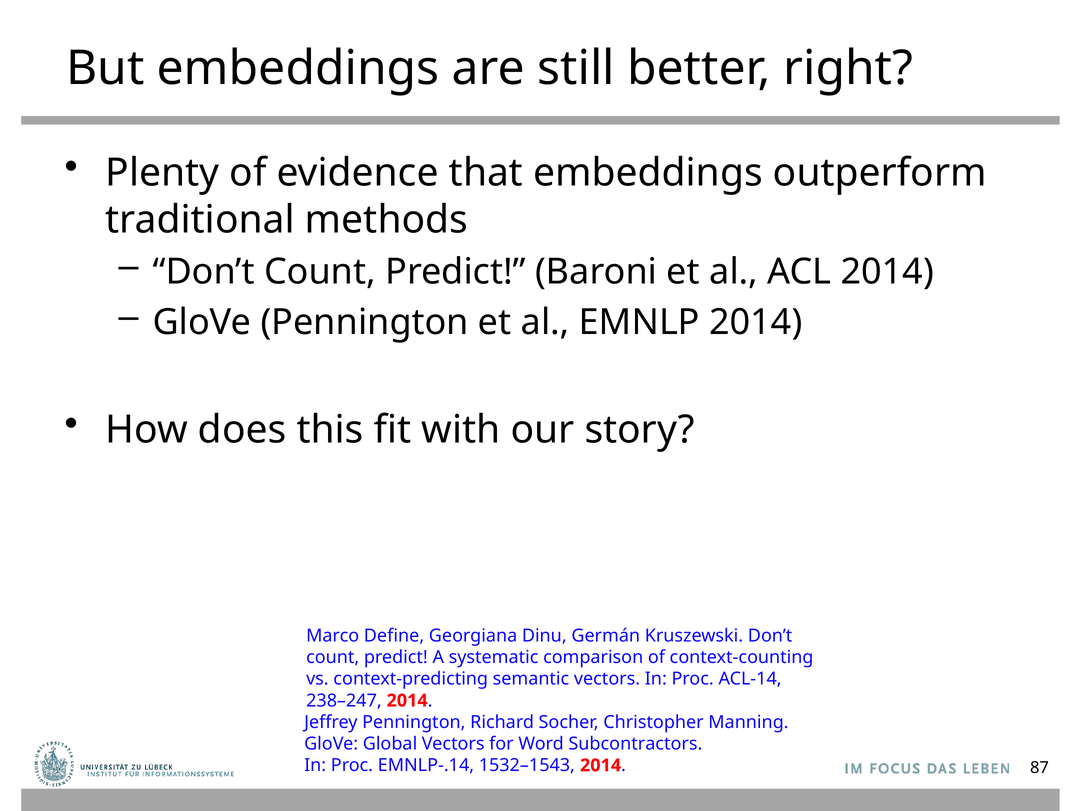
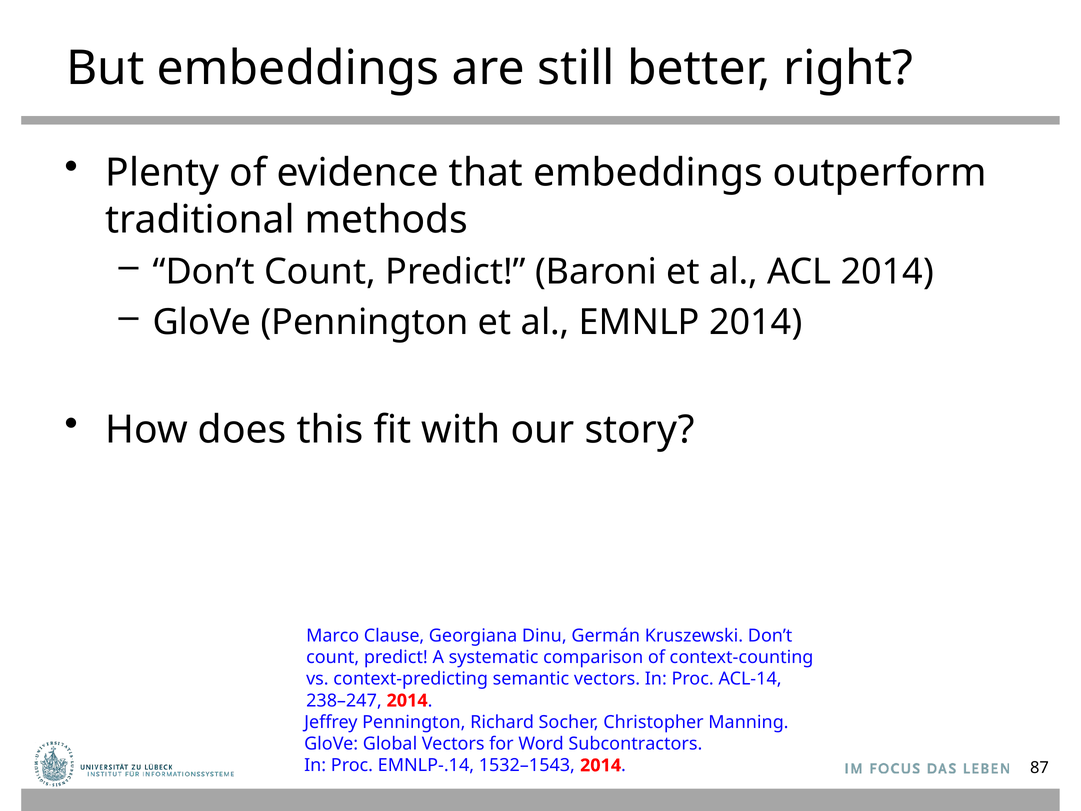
Define: Define -> Clause
